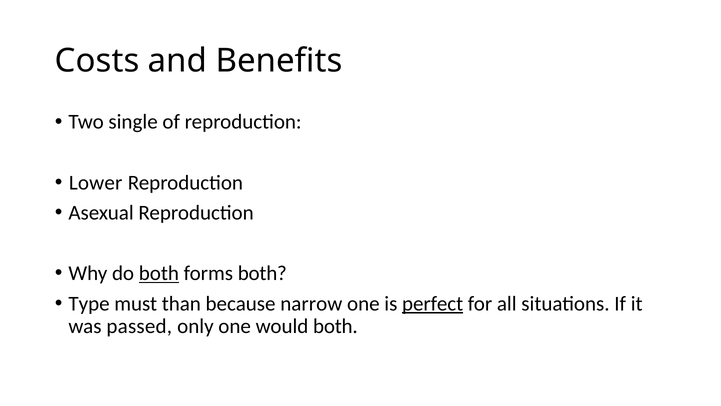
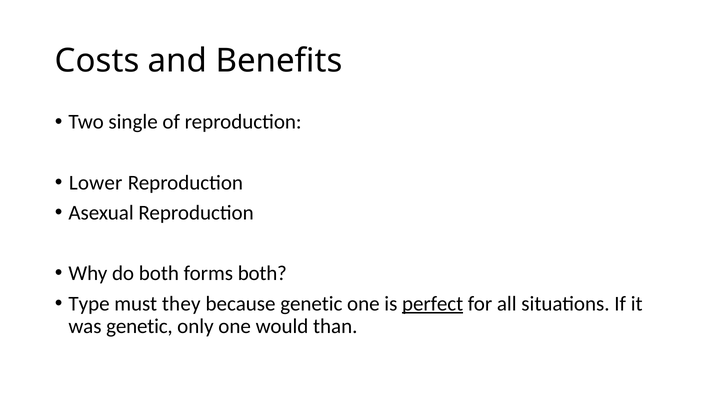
both at (159, 273) underline: present -> none
than: than -> they
because narrow: narrow -> genetic
was passed: passed -> genetic
would both: both -> than
